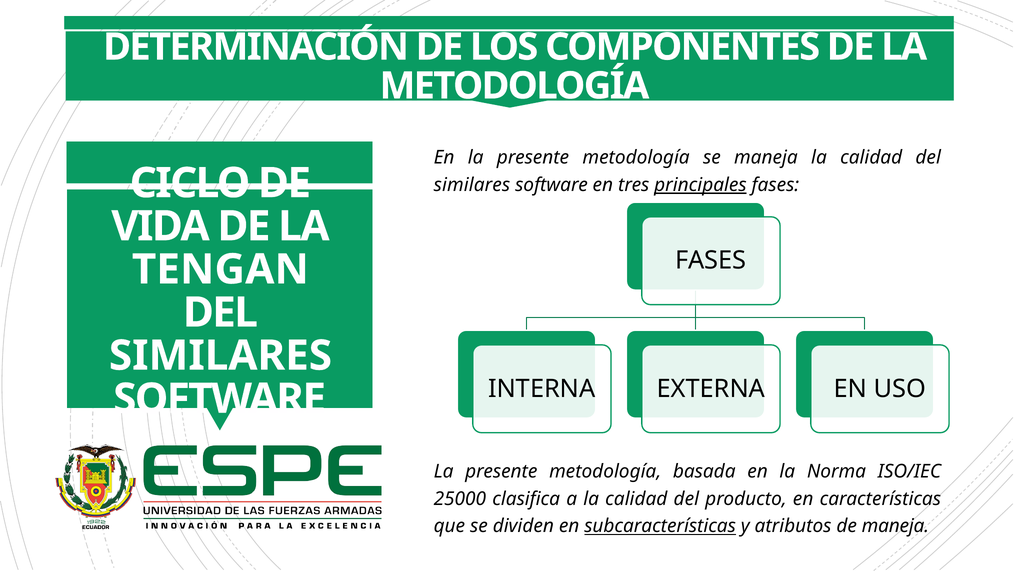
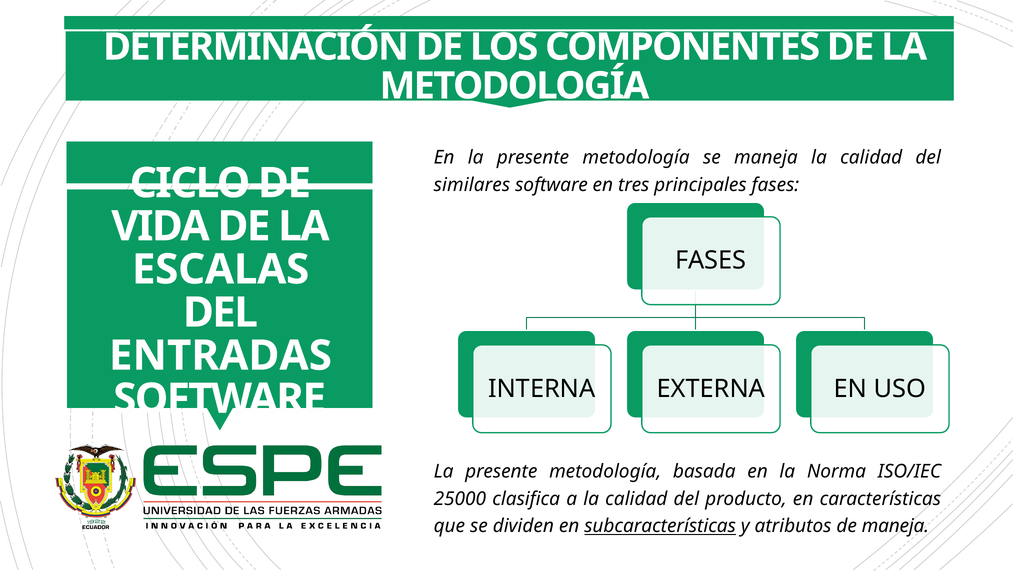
principales underline: present -> none
TENGAN: TENGAN -> ESCALAS
SIMILARES at (220, 356): SIMILARES -> ENTRADAS
